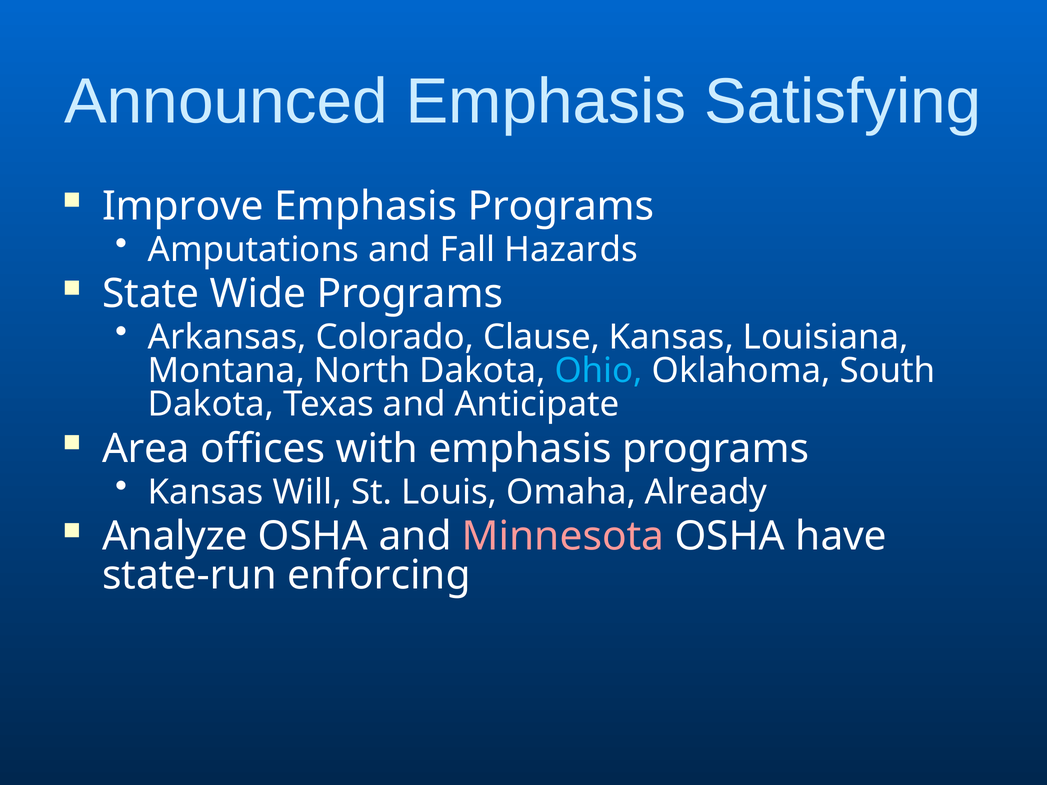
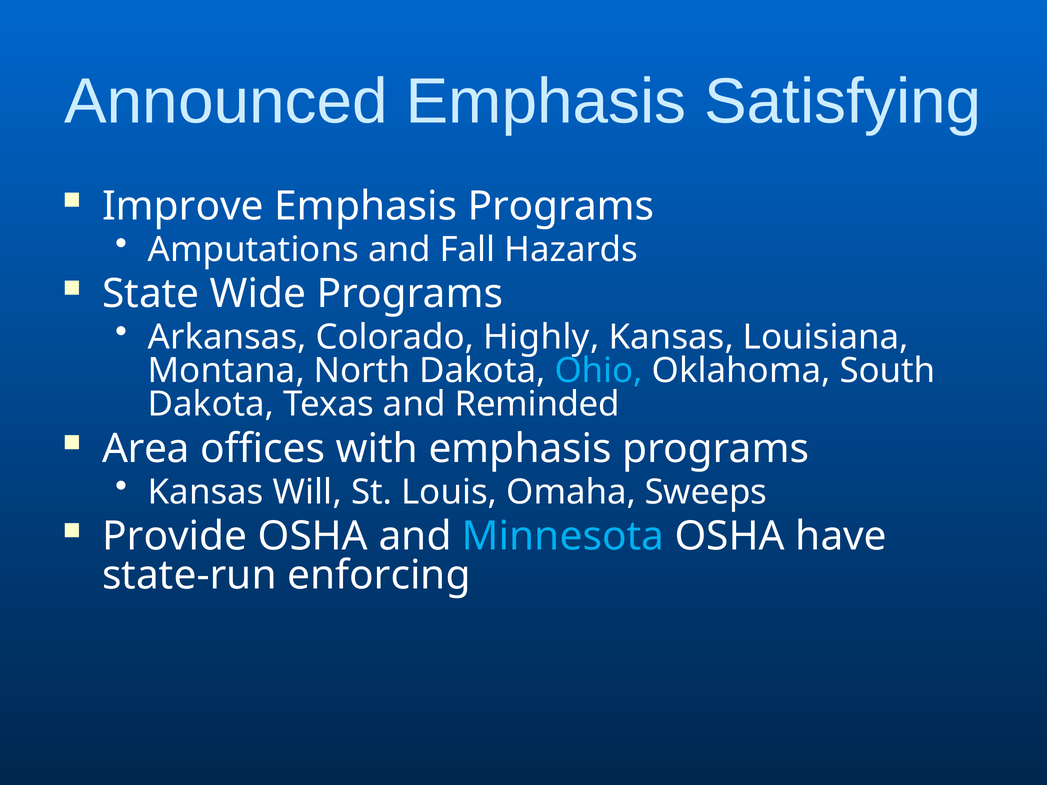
Clause: Clause -> Highly
Anticipate: Anticipate -> Reminded
Already: Already -> Sweeps
Analyze: Analyze -> Provide
Minnesota colour: pink -> light blue
